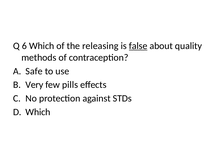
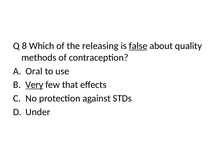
6: 6 -> 8
Safe: Safe -> Oral
Very underline: none -> present
pills: pills -> that
Which at (38, 112): Which -> Under
